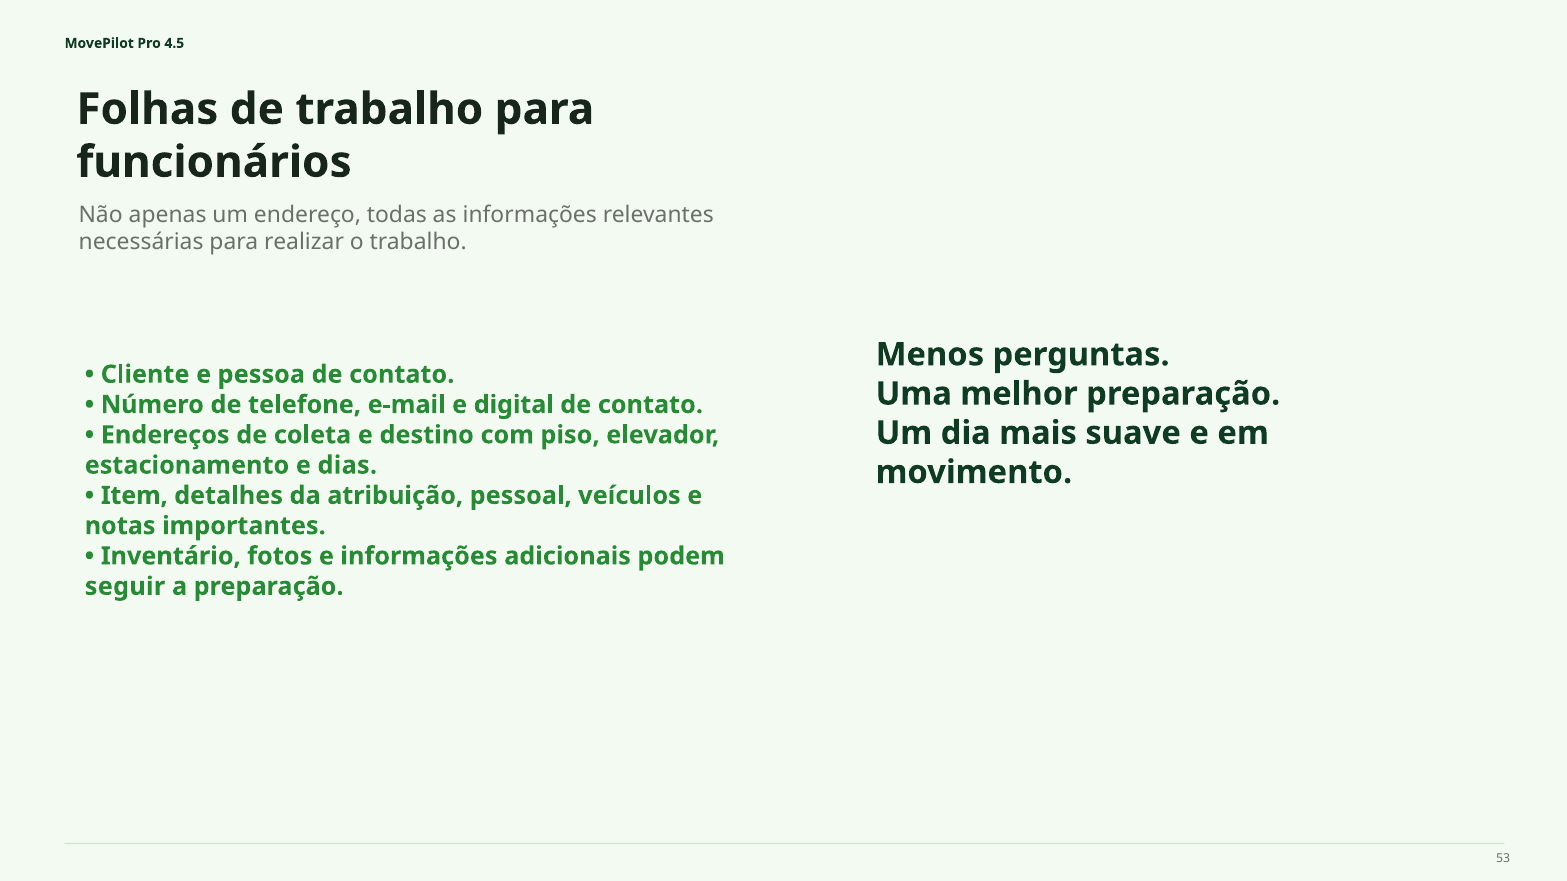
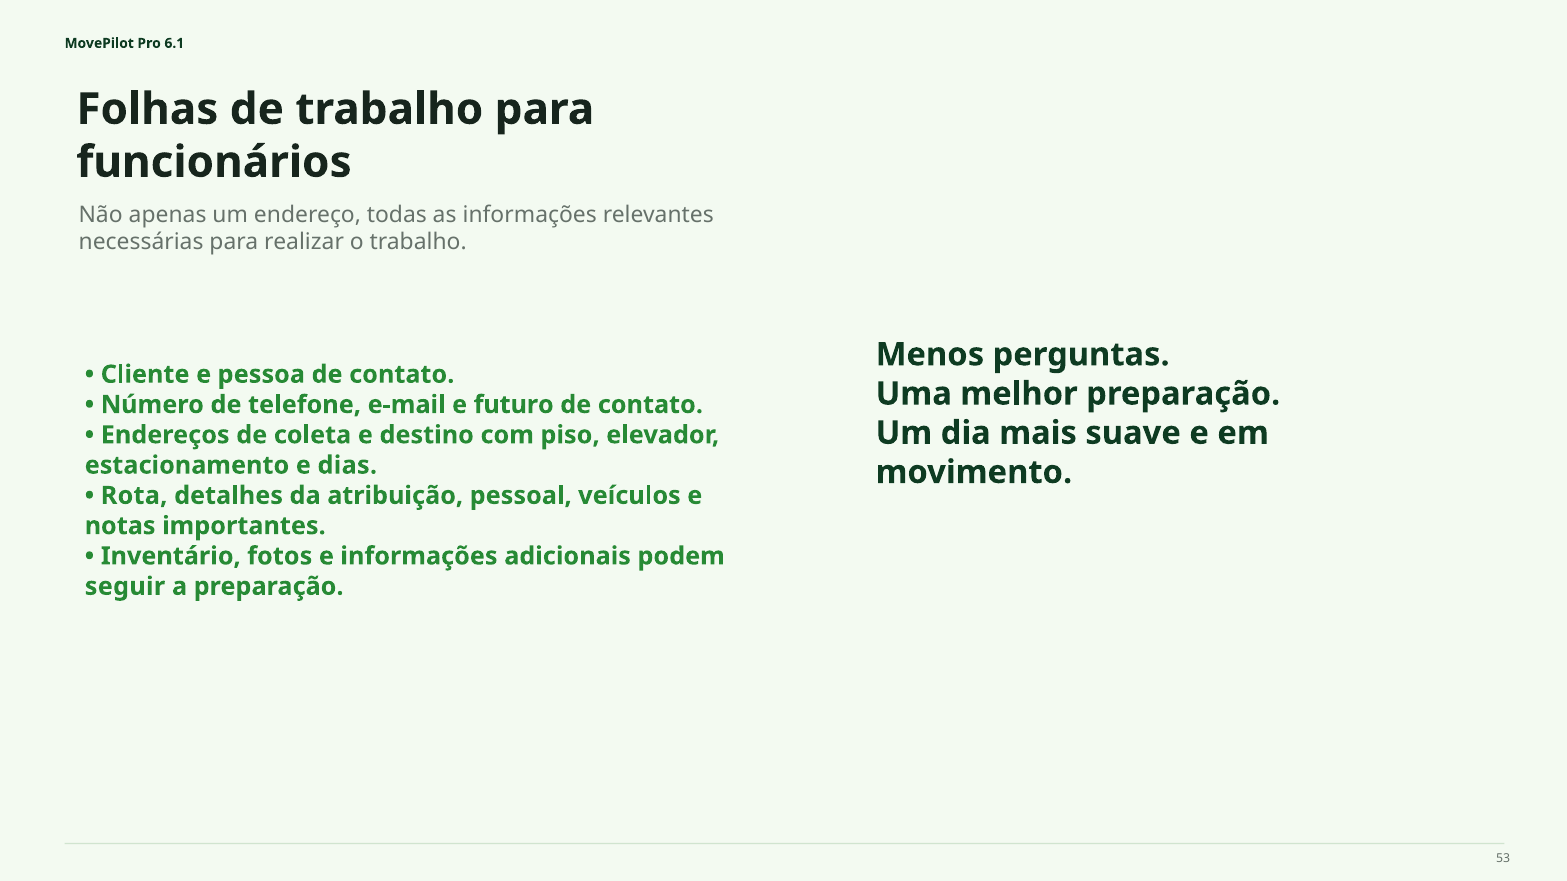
4.5: 4.5 -> 6.1
digital: digital -> futuro
Item: Item -> Rota
